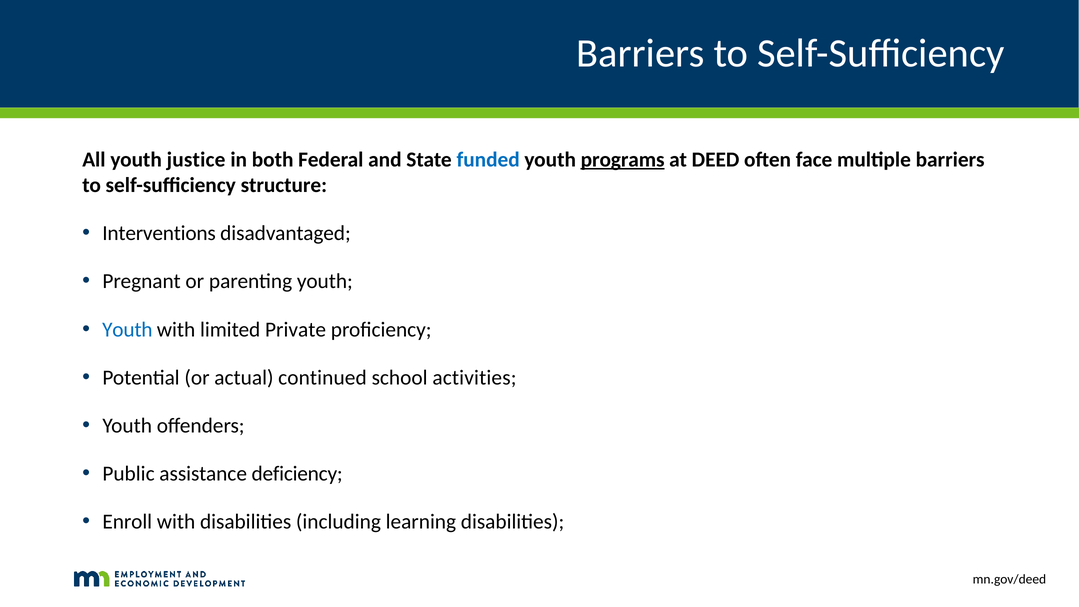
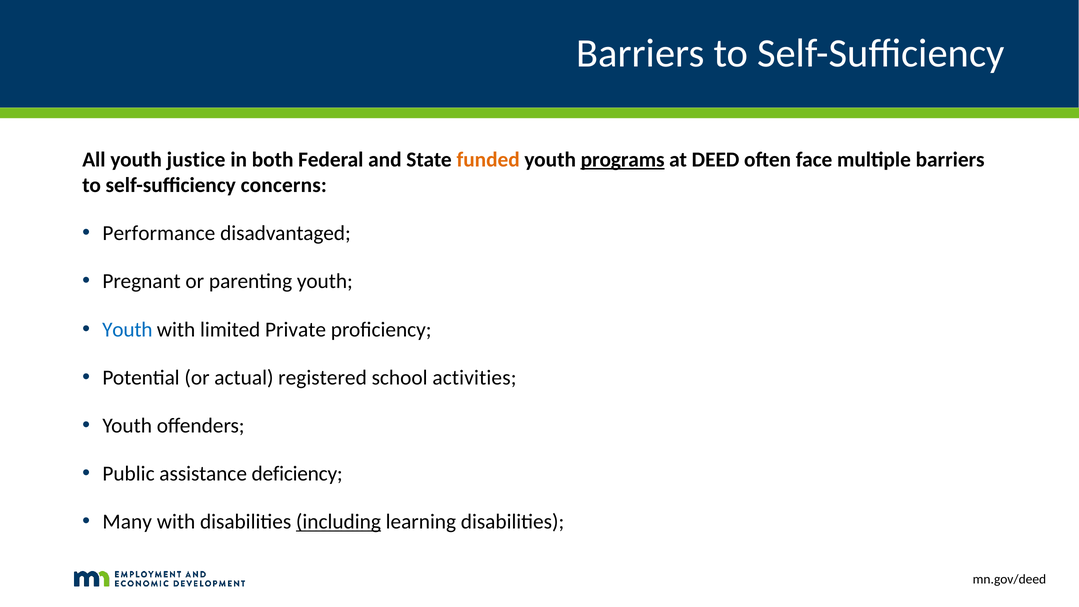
funded colour: blue -> orange
structure: structure -> concerns
Interventions: Interventions -> Performance
continued: continued -> registered
Enroll: Enroll -> Many
including underline: none -> present
